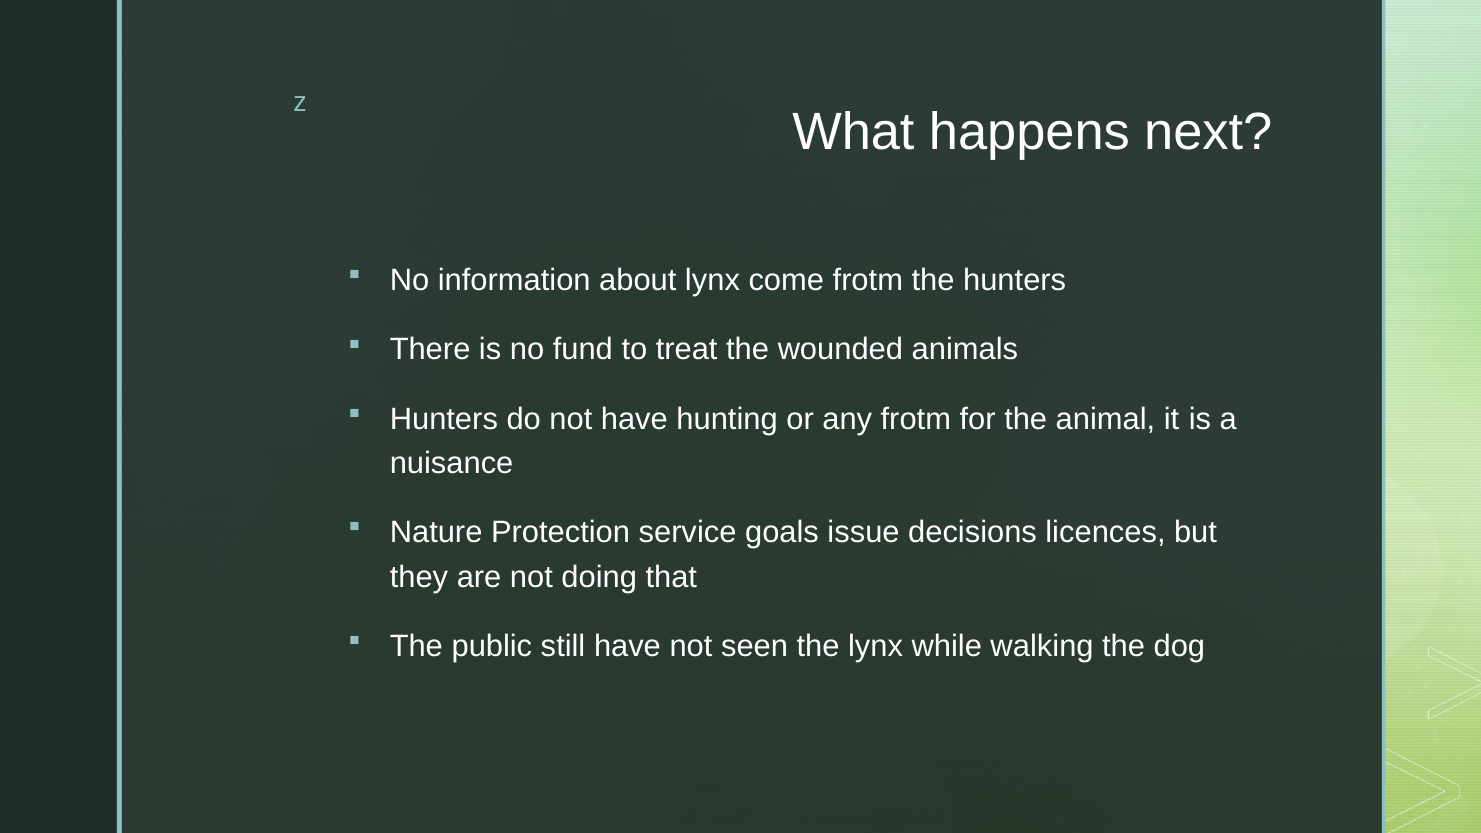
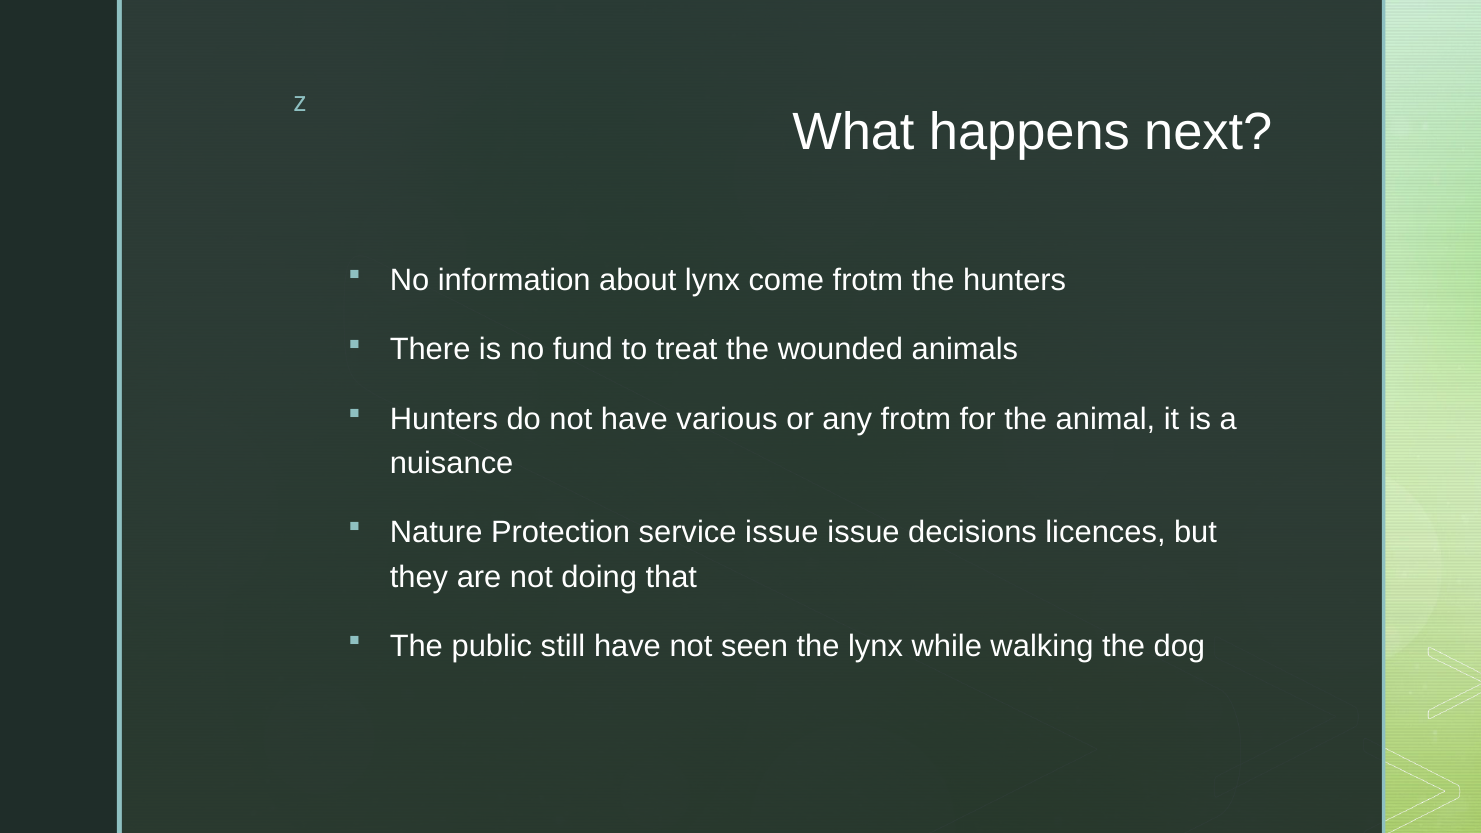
hunting: hunting -> various
service goals: goals -> issue
